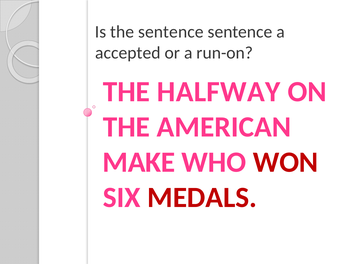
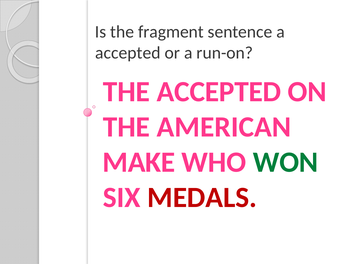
the sentence: sentence -> fragment
THE HALFWAY: HALFWAY -> ACCEPTED
WON colour: red -> green
